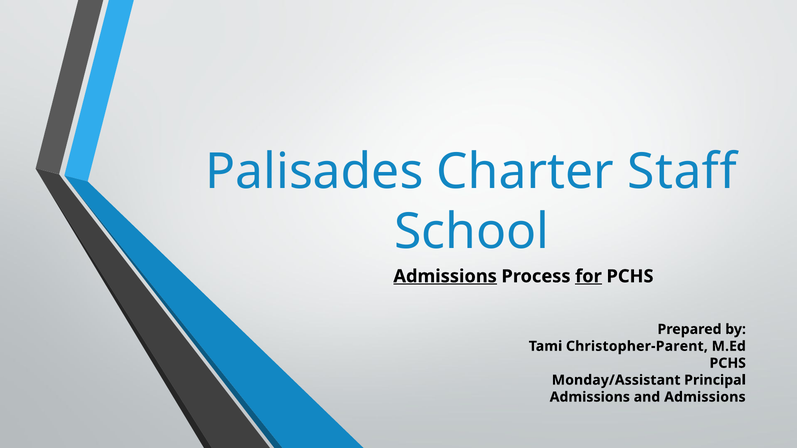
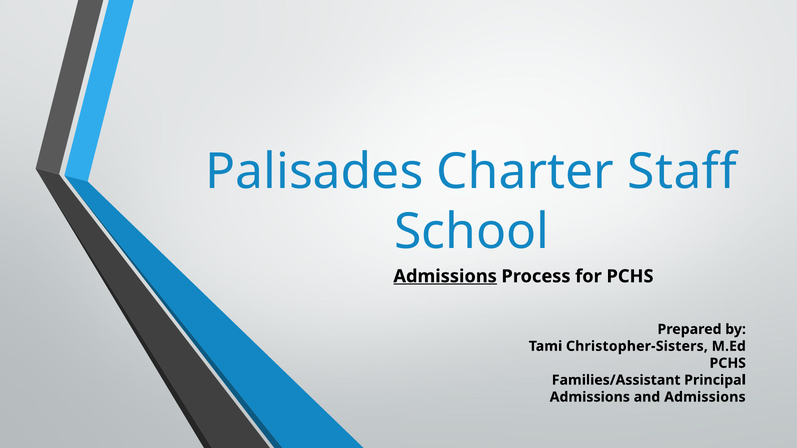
for underline: present -> none
Christopher-Parent: Christopher-Parent -> Christopher-Sisters
Monday/Assistant: Monday/Assistant -> Families/Assistant
